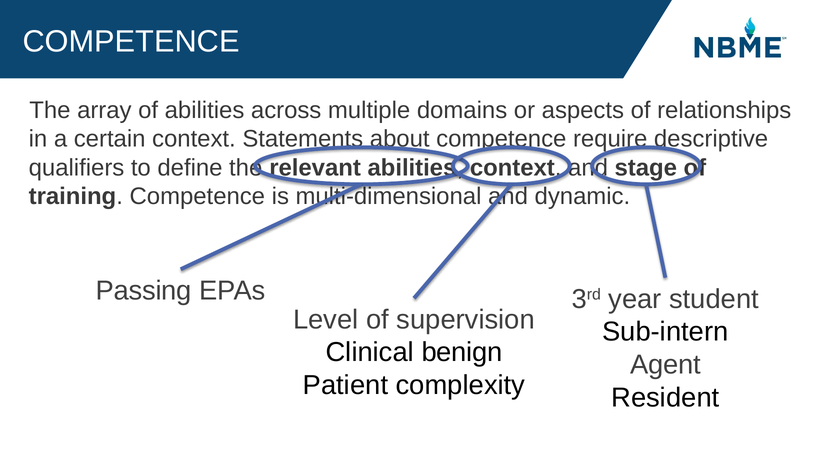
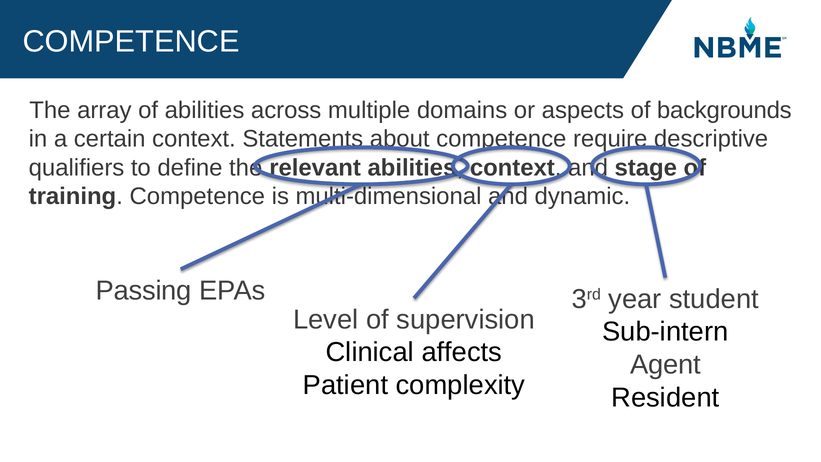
relationships: relationships -> backgrounds
benign: benign -> affects
